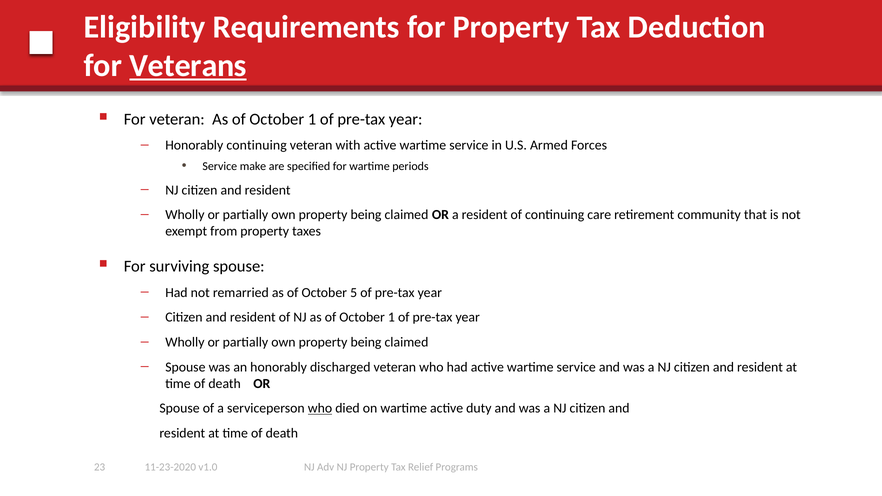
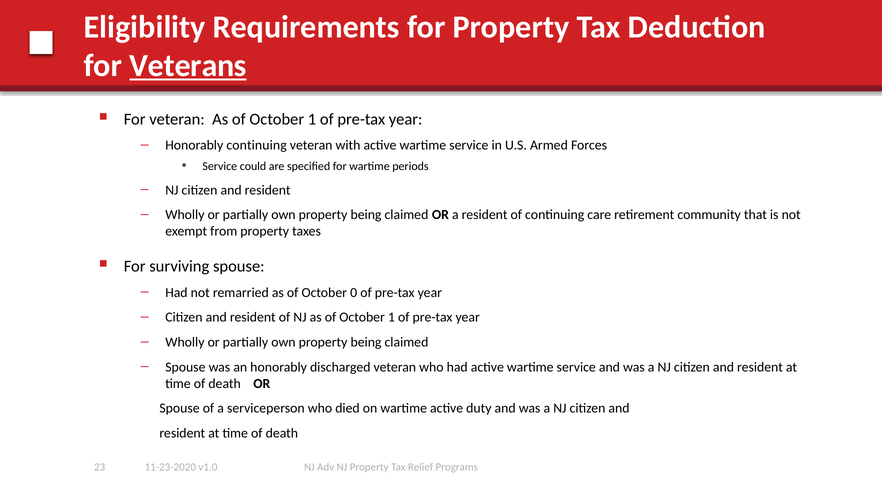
make: make -> could
5: 5 -> 0
who at (320, 408) underline: present -> none
